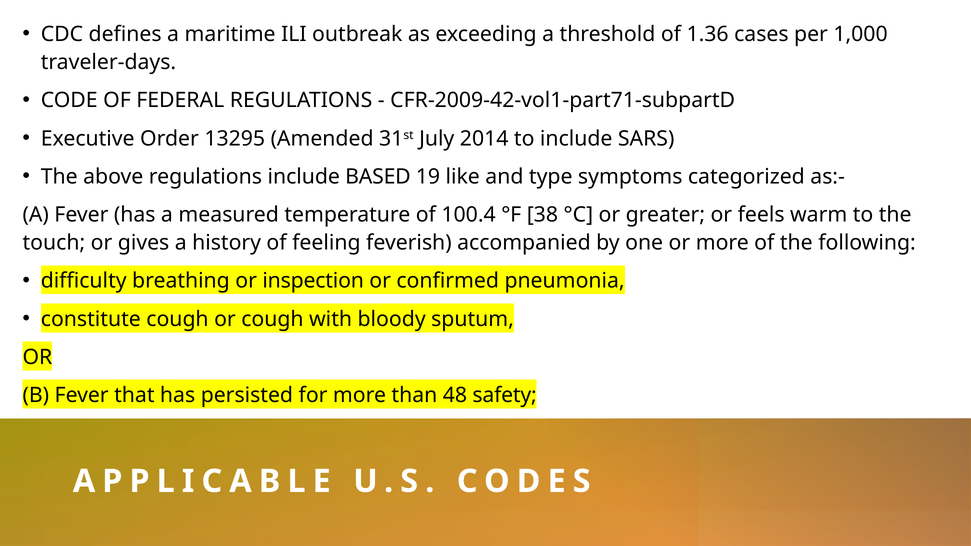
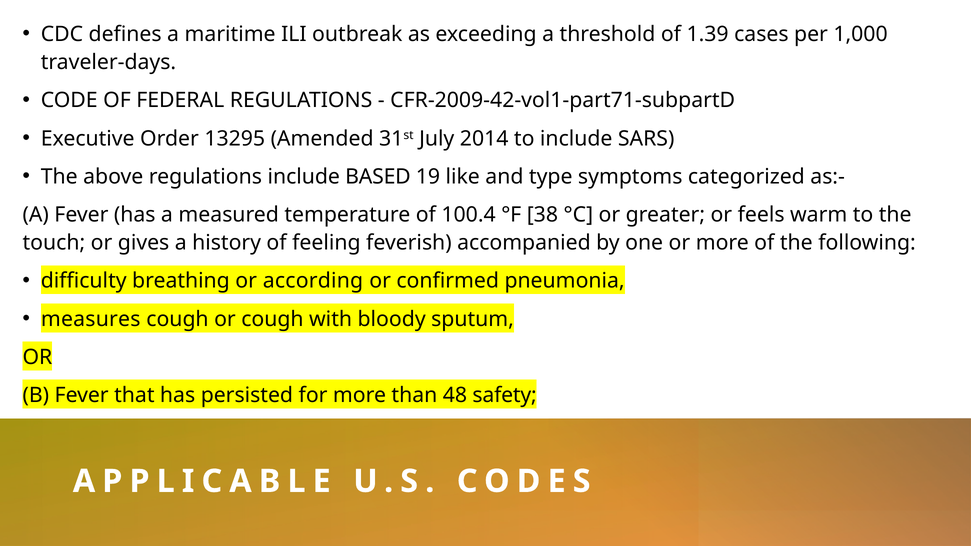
1.36: 1.36 -> 1.39
inspection: inspection -> according
constitute: constitute -> measures
